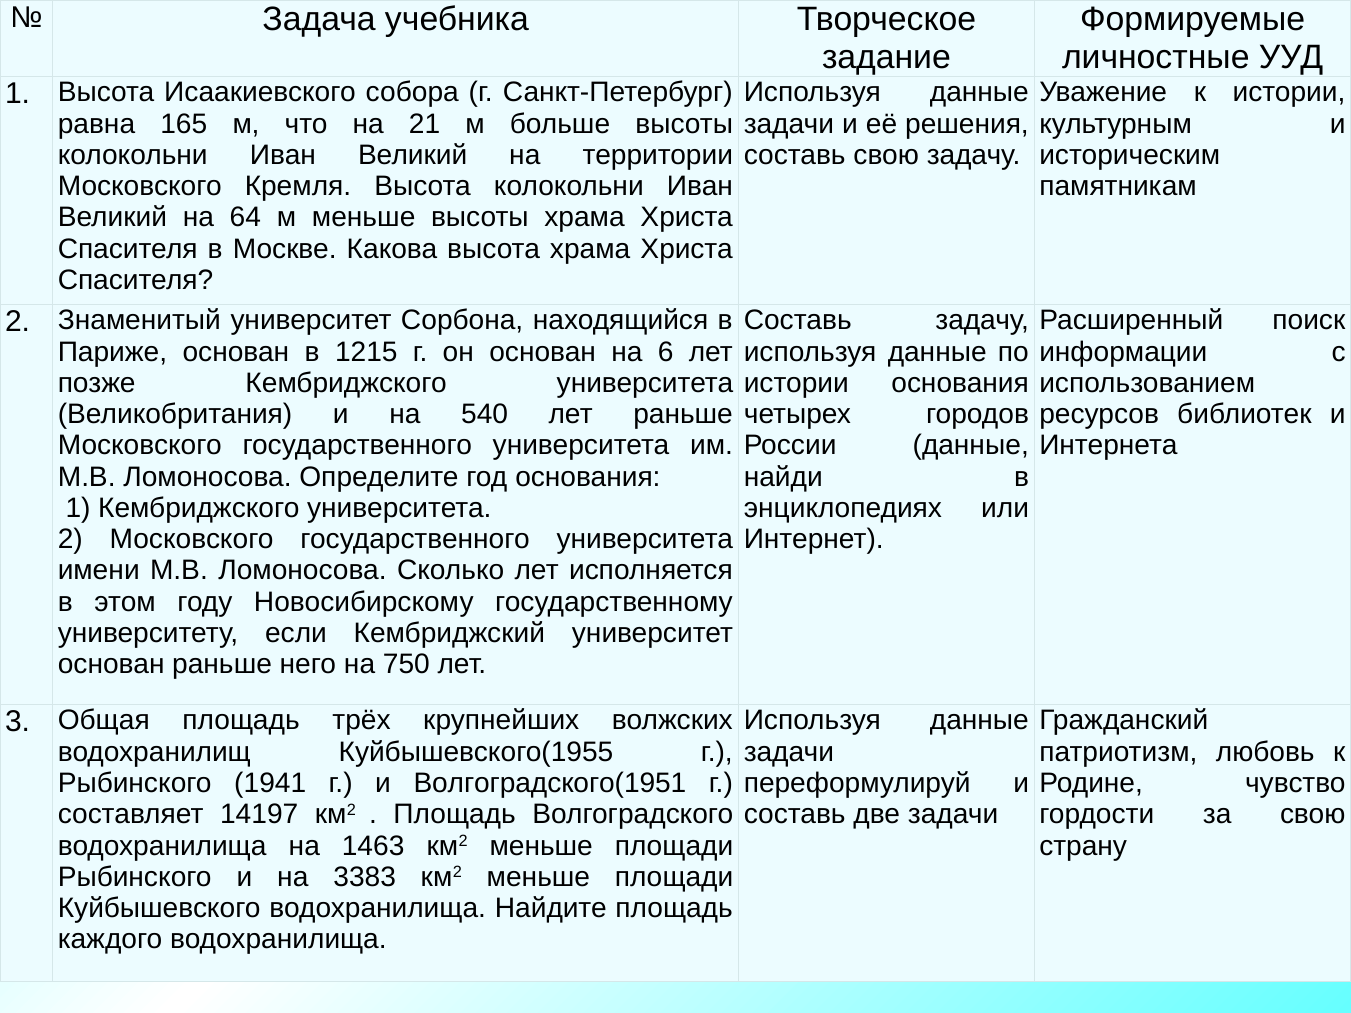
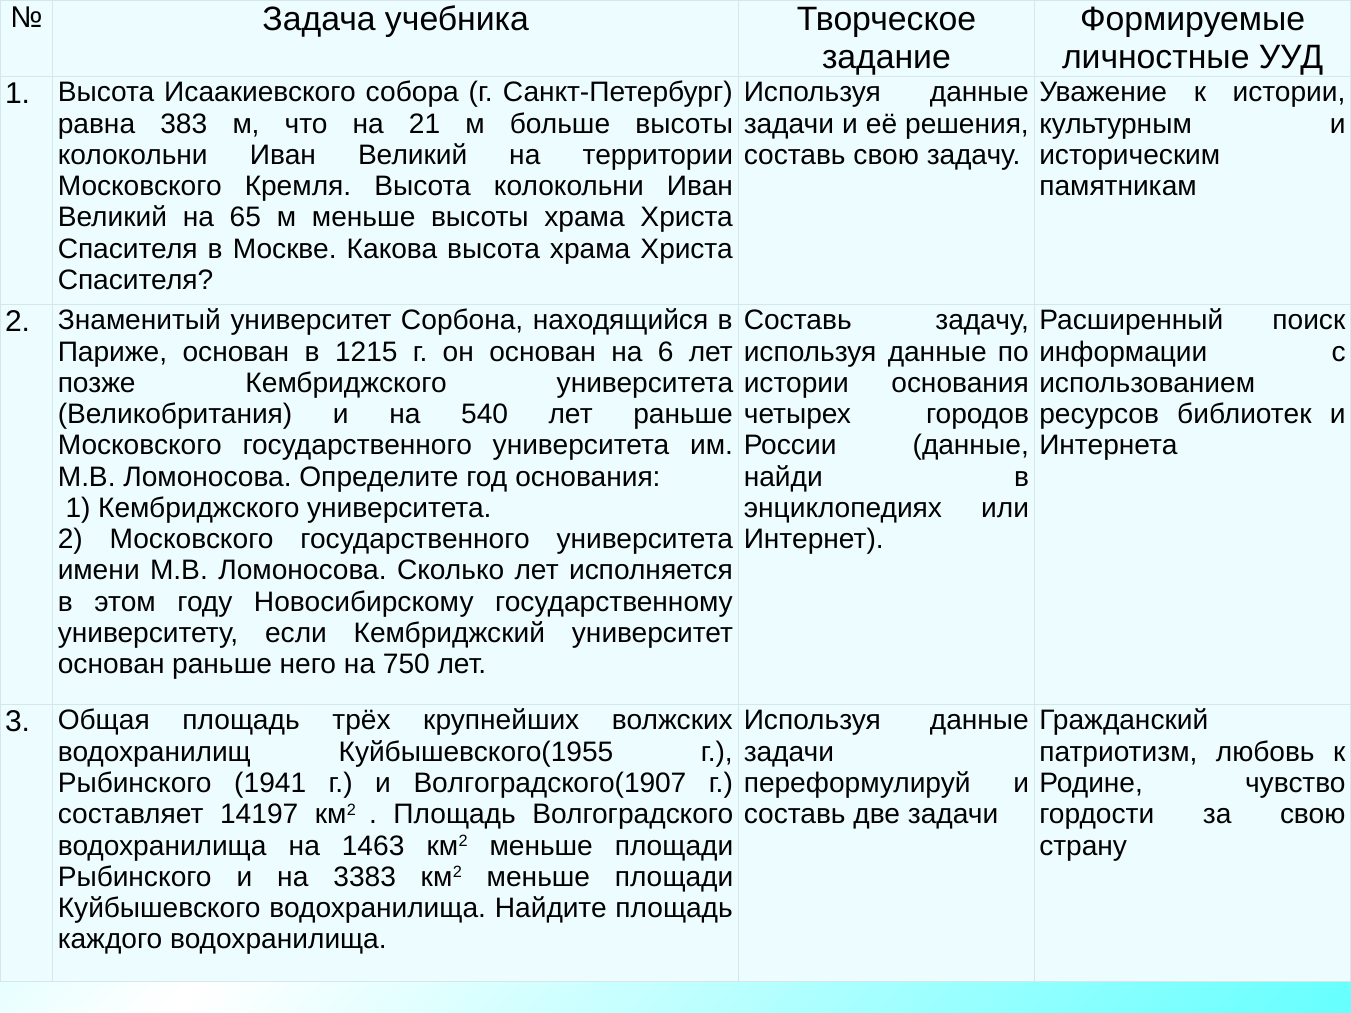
165: 165 -> 383
64: 64 -> 65
Волгоградского(1951: Волгоградского(1951 -> Волгоградского(1907
